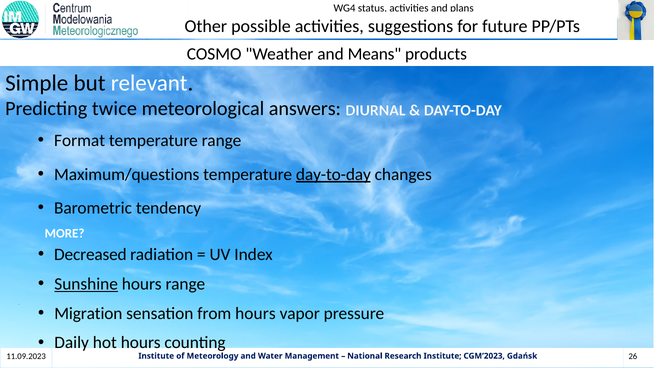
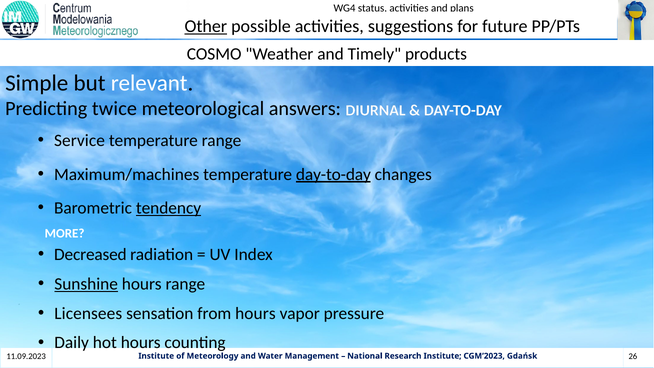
Other underline: none -> present
Means: Means -> Timely
Format: Format -> Service
Maximum/questions: Maximum/questions -> Maximum/machines
tendency underline: none -> present
Migration: Migration -> Licensees
